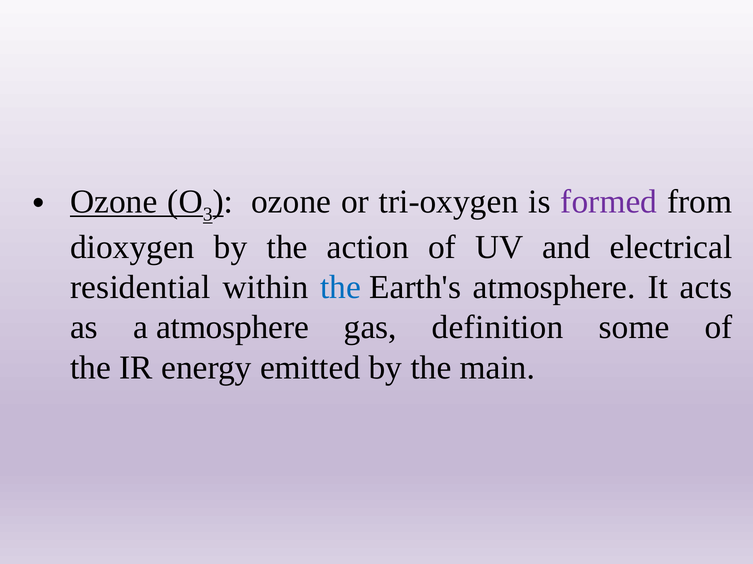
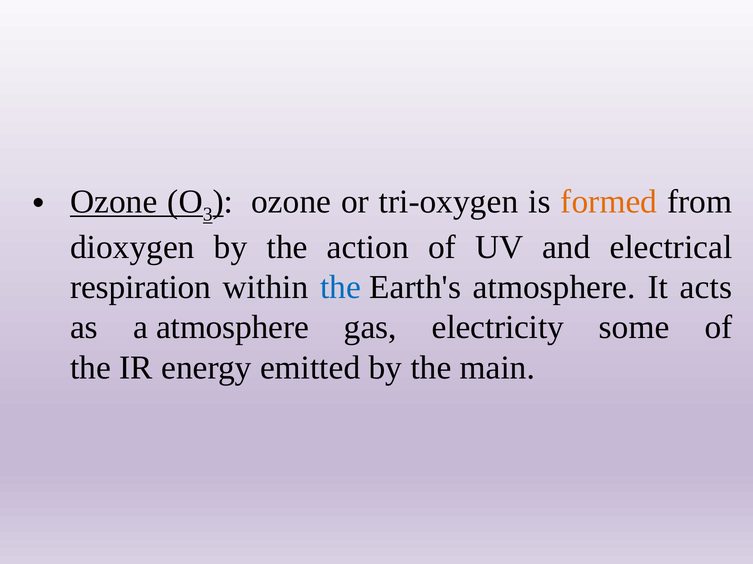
formed colour: purple -> orange
residential: residential -> respiration
definition: definition -> electricity
